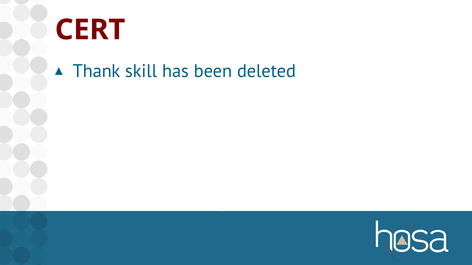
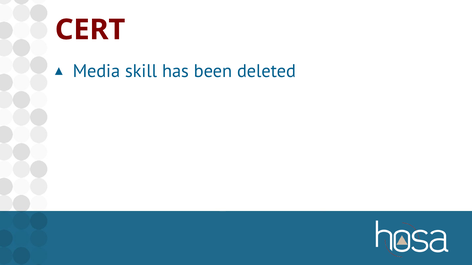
Thank: Thank -> Media
